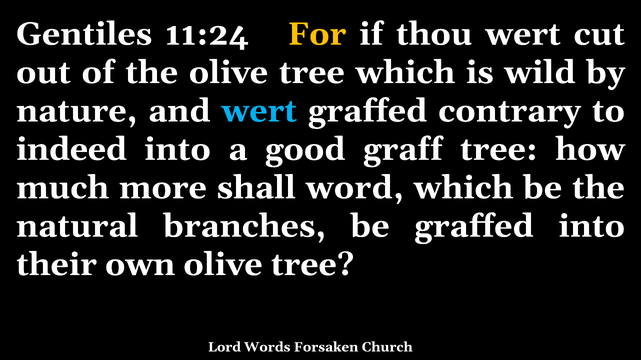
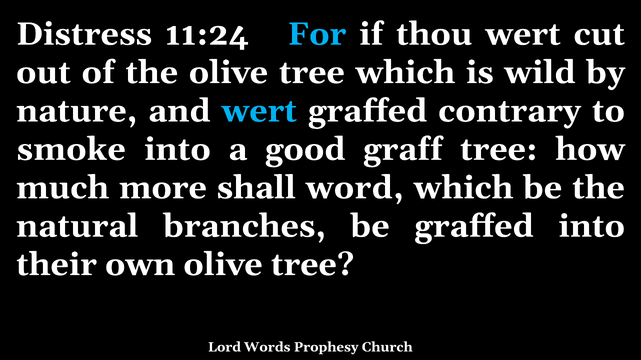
Gentiles: Gentiles -> Distress
For colour: yellow -> light blue
indeed: indeed -> smoke
Forsaken: Forsaken -> Prophesy
